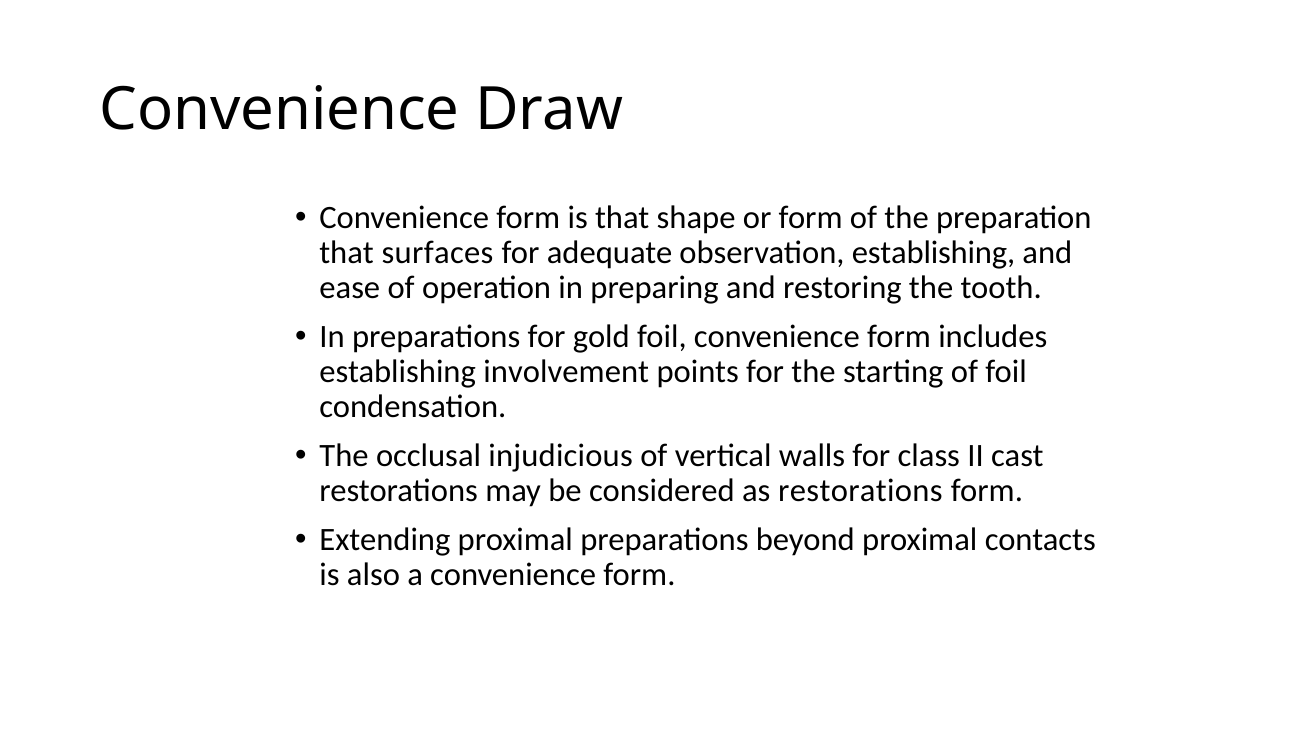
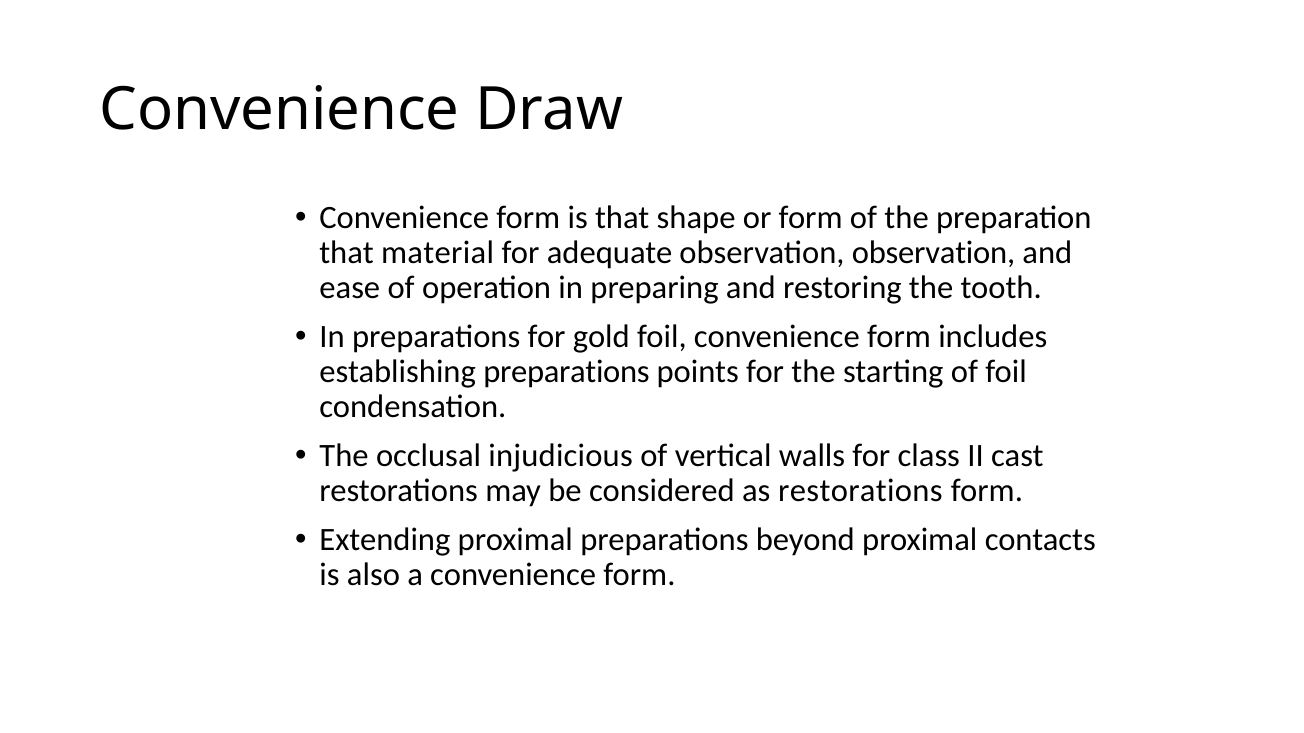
surfaces: surfaces -> material
observation establishing: establishing -> observation
establishing involvement: involvement -> preparations
